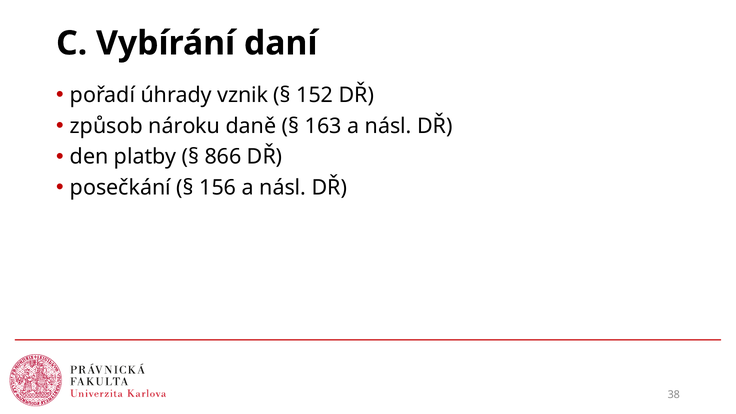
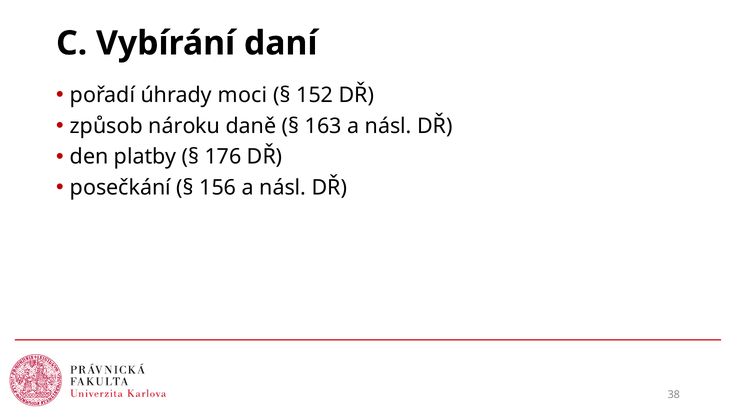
vznik: vznik -> moci
866: 866 -> 176
